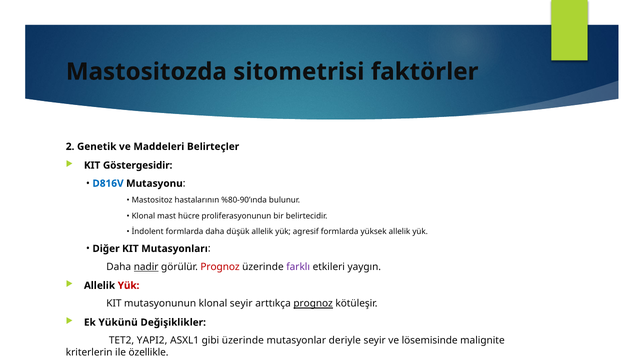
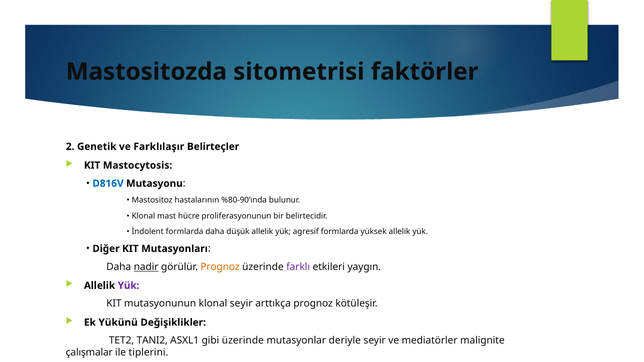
Maddeleri: Maddeleri -> Farklılaşır
Göstergesidir: Göstergesidir -> Mastocytosis
Prognoz at (220, 267) colour: red -> orange
Yük at (129, 286) colour: red -> purple
prognoz at (313, 304) underline: present -> none
YAPI2: YAPI2 -> TANI2
lösemisinde: lösemisinde -> mediatörler
kriterlerin: kriterlerin -> çalışmalar
özellikle: özellikle -> tiplerini
